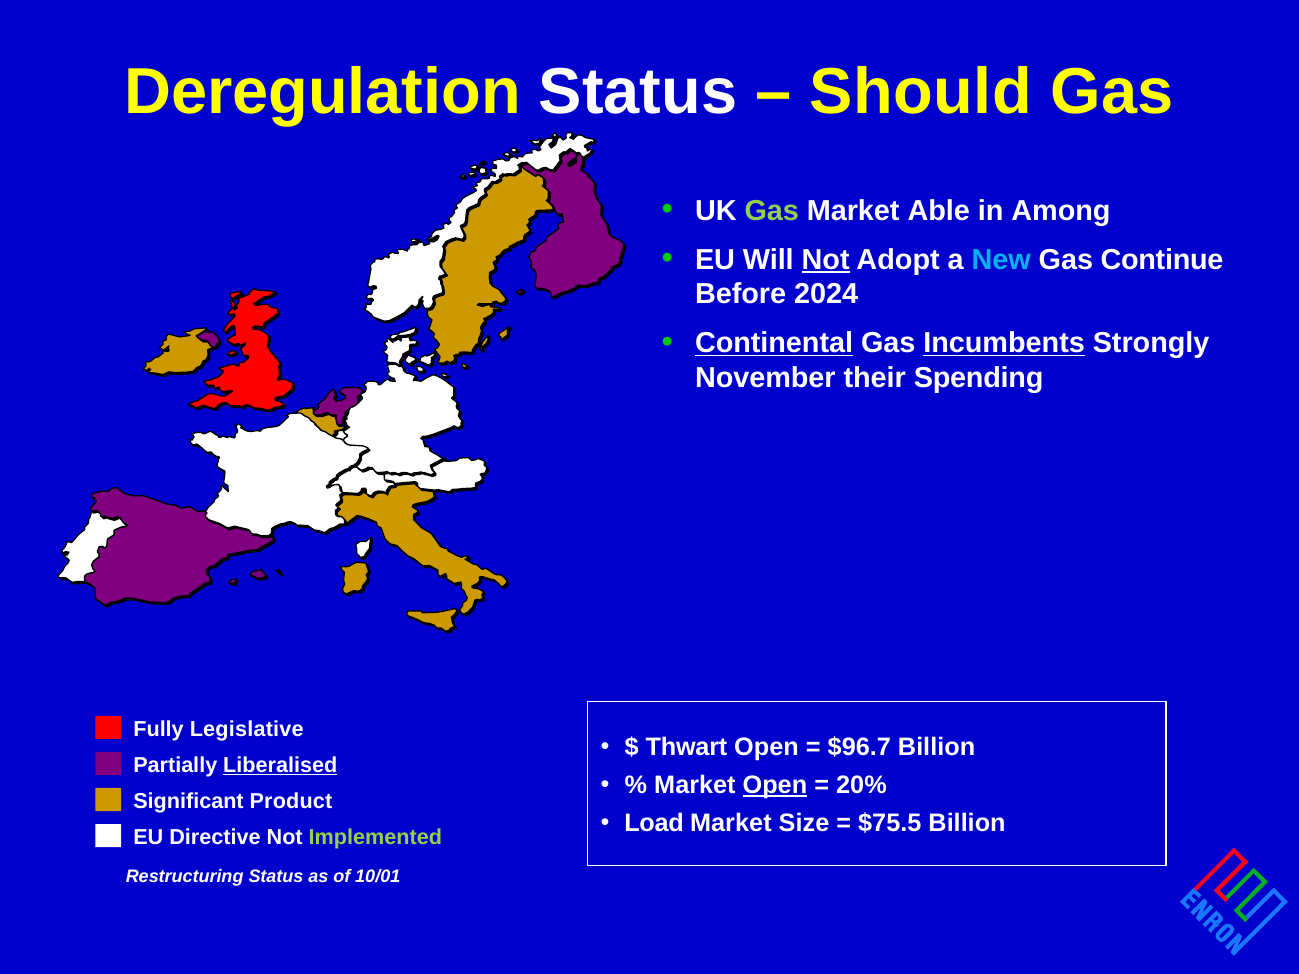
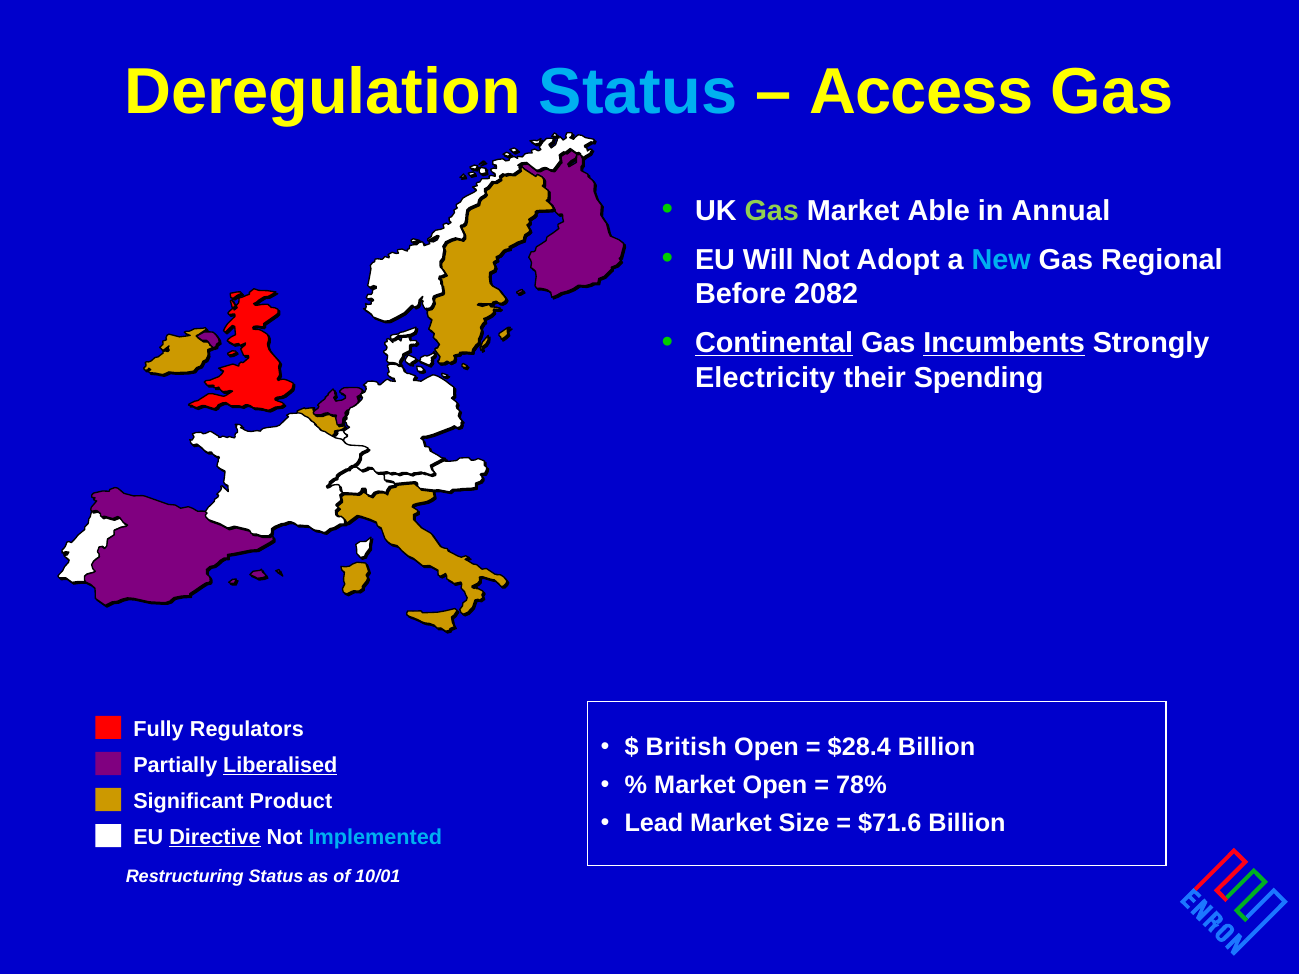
Status at (638, 92) colour: white -> light blue
Should: Should -> Access
Among: Among -> Annual
Not at (826, 260) underline: present -> none
Continue: Continue -> Regional
2024: 2024 -> 2082
November: November -> Electricity
Legislative: Legislative -> Regulators
Thwart: Thwart -> British
$96.7: $96.7 -> $28.4
Open at (775, 785) underline: present -> none
20%: 20% -> 78%
Load: Load -> Lead
$75.5: $75.5 -> $71.6
Directive underline: none -> present
Implemented colour: light green -> light blue
